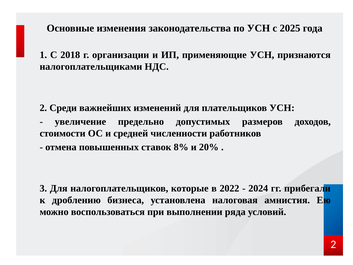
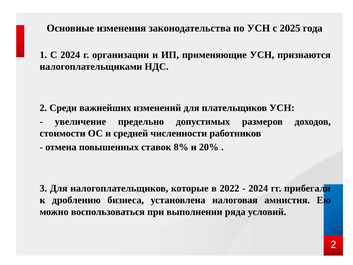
С 2018: 2018 -> 2024
